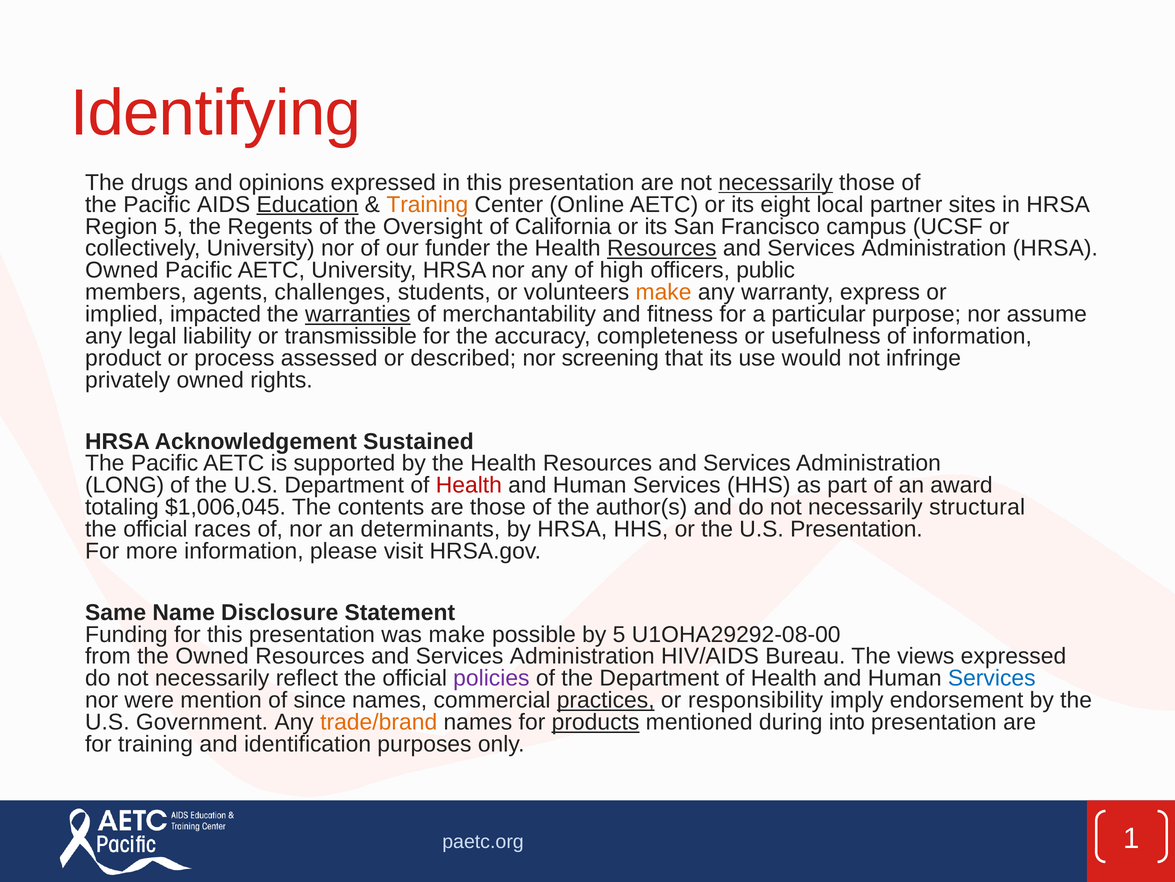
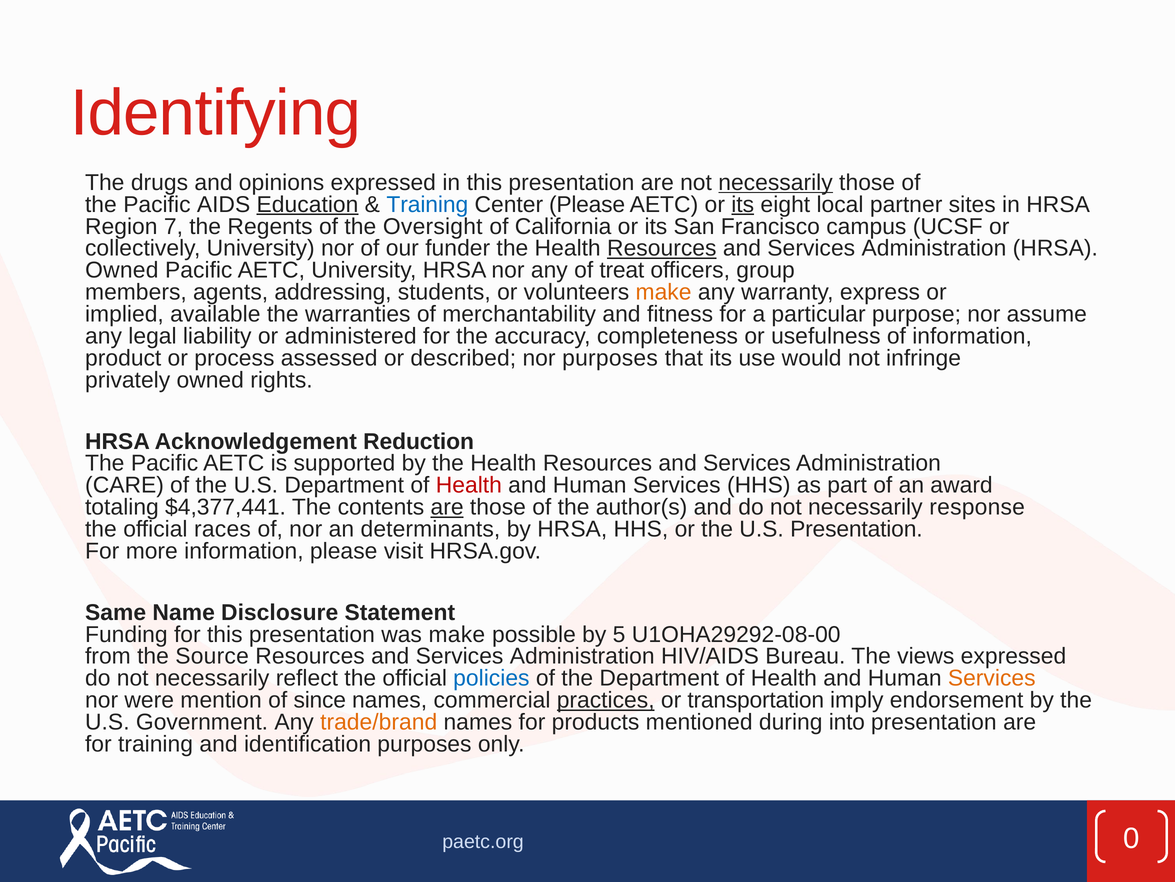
Training at (427, 204) colour: orange -> blue
Center Online: Online -> Please
its at (743, 204) underline: none -> present
Region 5: 5 -> 7
high: high -> treat
public: public -> group
challenges: challenges -> addressing
impacted: impacted -> available
warranties underline: present -> none
transmissible: transmissible -> administered
nor screening: screening -> purposes
Sustained: Sustained -> Reduction
LONG: LONG -> CARE
$1,006,045: $1,006,045 -> $4,377,441
are at (447, 507) underline: none -> present
structural: structural -> response
the Owned: Owned -> Source
policies colour: purple -> blue
Services at (992, 678) colour: blue -> orange
responsibility: responsibility -> transportation
products underline: present -> none
1: 1 -> 0
